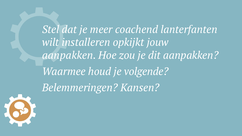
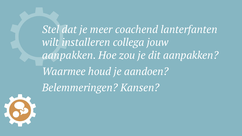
opkijkt: opkijkt -> collega
volgende: volgende -> aandoen
